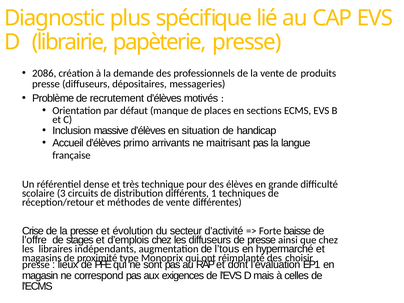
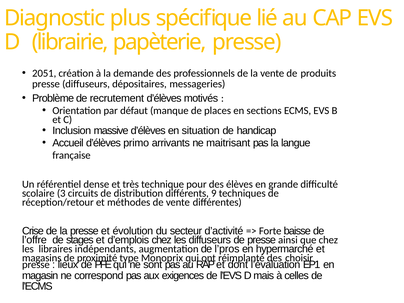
2086: 2086 -> 2051
1: 1 -> 9
l’tous: l’tous -> l’pros
